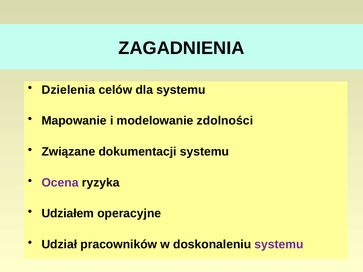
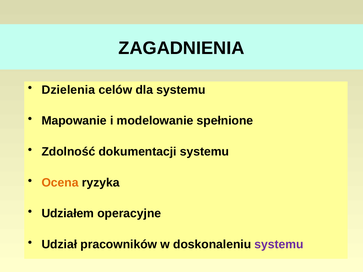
zdolności: zdolności -> spełnione
Związane: Związane -> Zdolność
Ocena colour: purple -> orange
